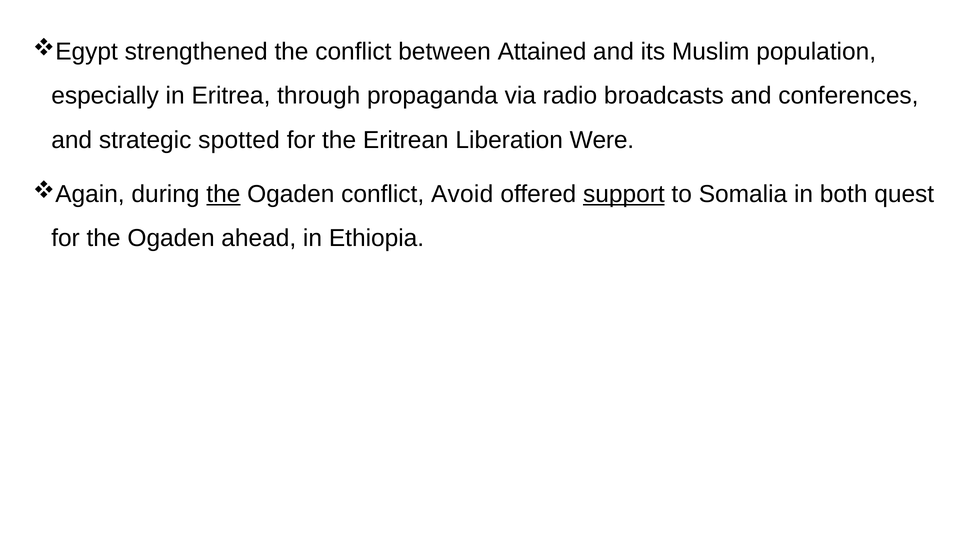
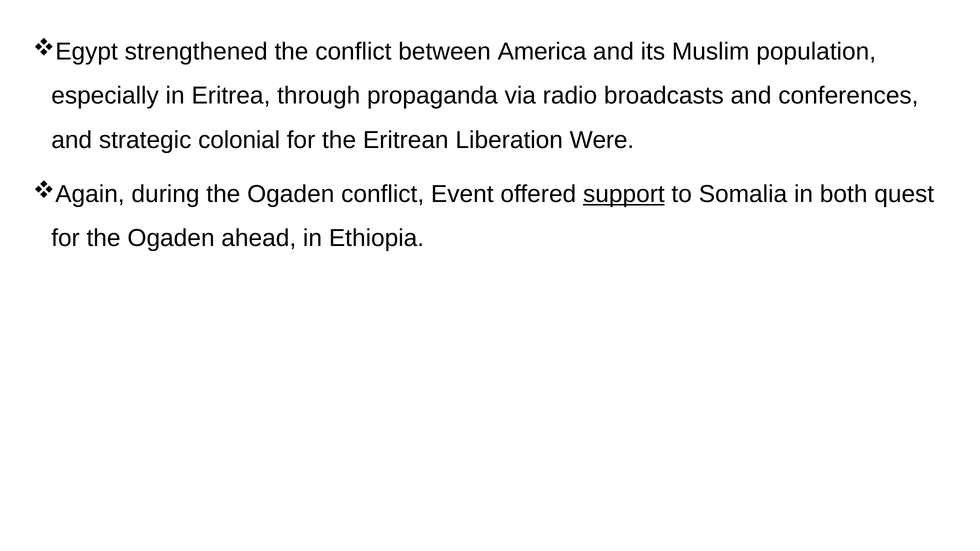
Attained: Attained -> America
spotted: spotted -> colonial
the at (223, 194) underline: present -> none
Avoid: Avoid -> Event
